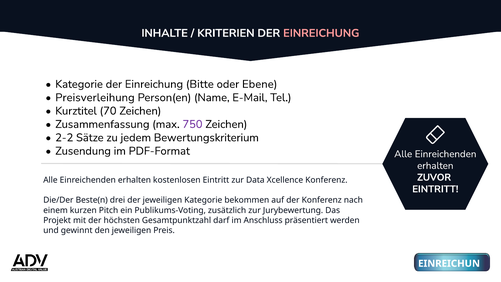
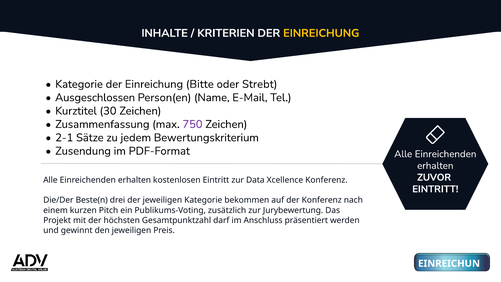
EINREICHUNG at (321, 33) colour: pink -> yellow
Ebene: Ebene -> Strebt
Preisverleihung: Preisverleihung -> Ausgeschlossen
70: 70 -> 30
2-2: 2-2 -> 2-1
